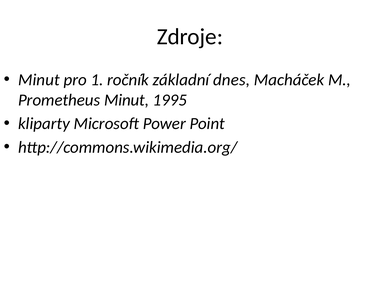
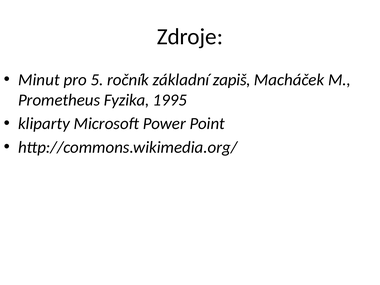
1: 1 -> 5
dnes: dnes -> zapiš
Prometheus Minut: Minut -> Fyzika
